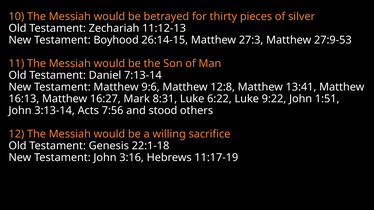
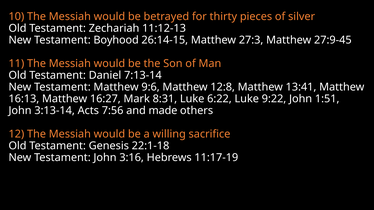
27:9-53: 27:9-53 -> 27:9-45
stood: stood -> made
